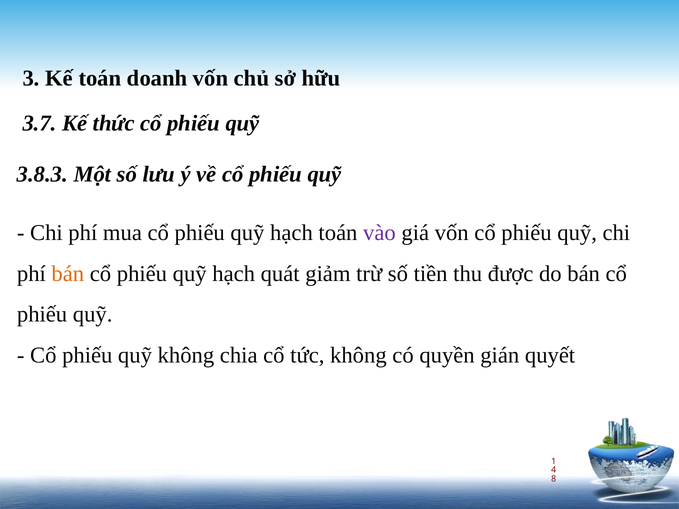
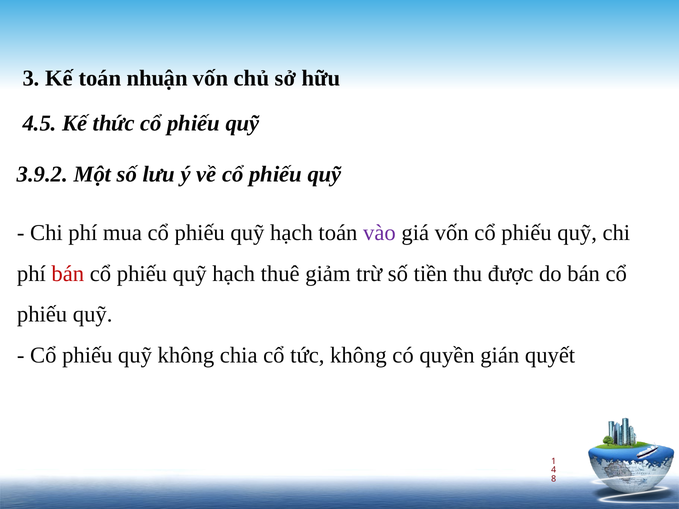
doanh: doanh -> nhuận
3.7: 3.7 -> 4.5
3.8.3: 3.8.3 -> 3.9.2
bán at (68, 274) colour: orange -> red
quát: quát -> thuê
